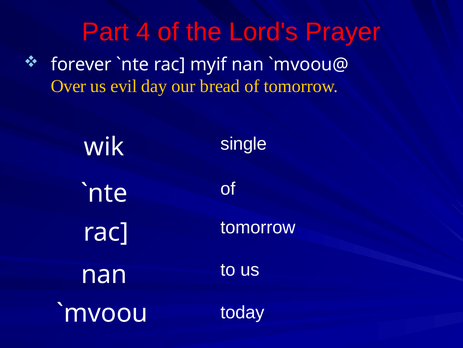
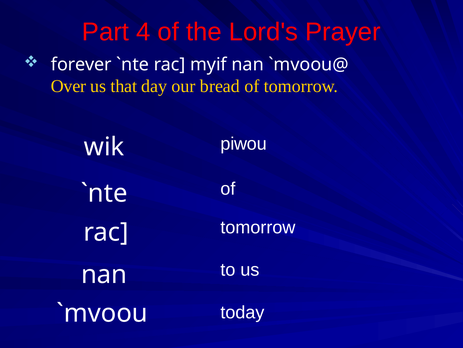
evil: evil -> that
single: single -> piwou
